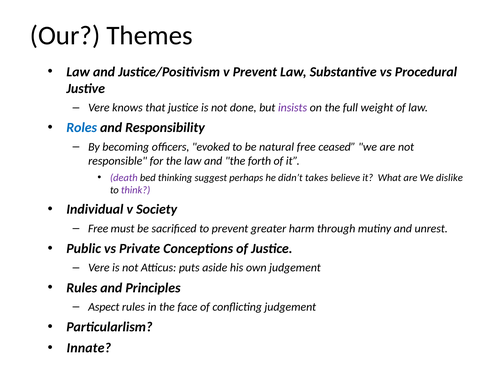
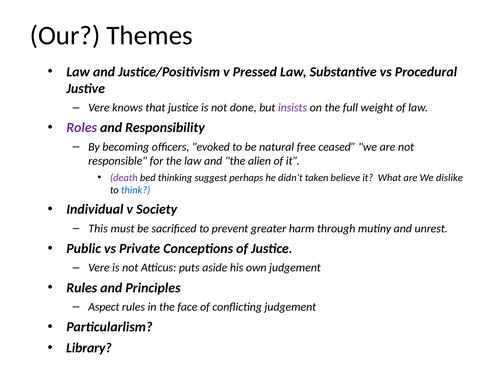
v Prevent: Prevent -> Pressed
Roles colour: blue -> purple
forth: forth -> alien
takes: takes -> taken
think colour: purple -> blue
Free at (98, 228): Free -> This
Innate: Innate -> Library
